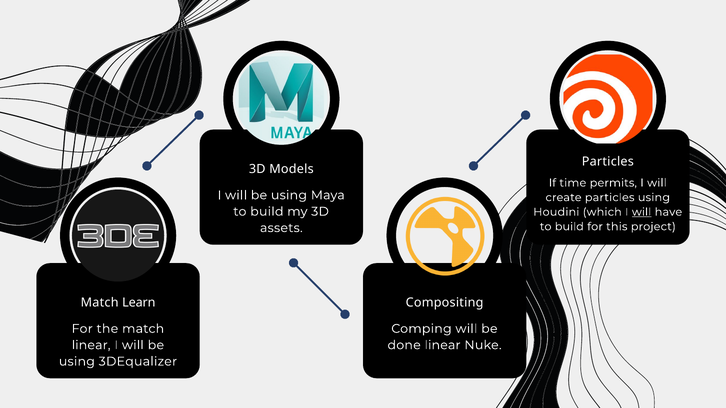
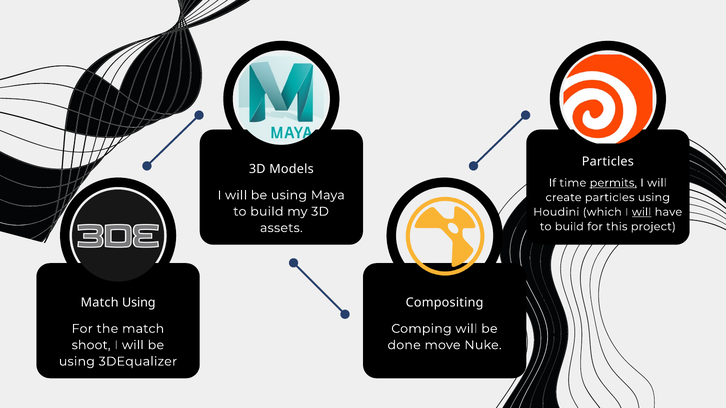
permits underline: none -> present
Match Learn: Learn -> Using
linear at (91, 345): linear -> shoot
done linear: linear -> move
